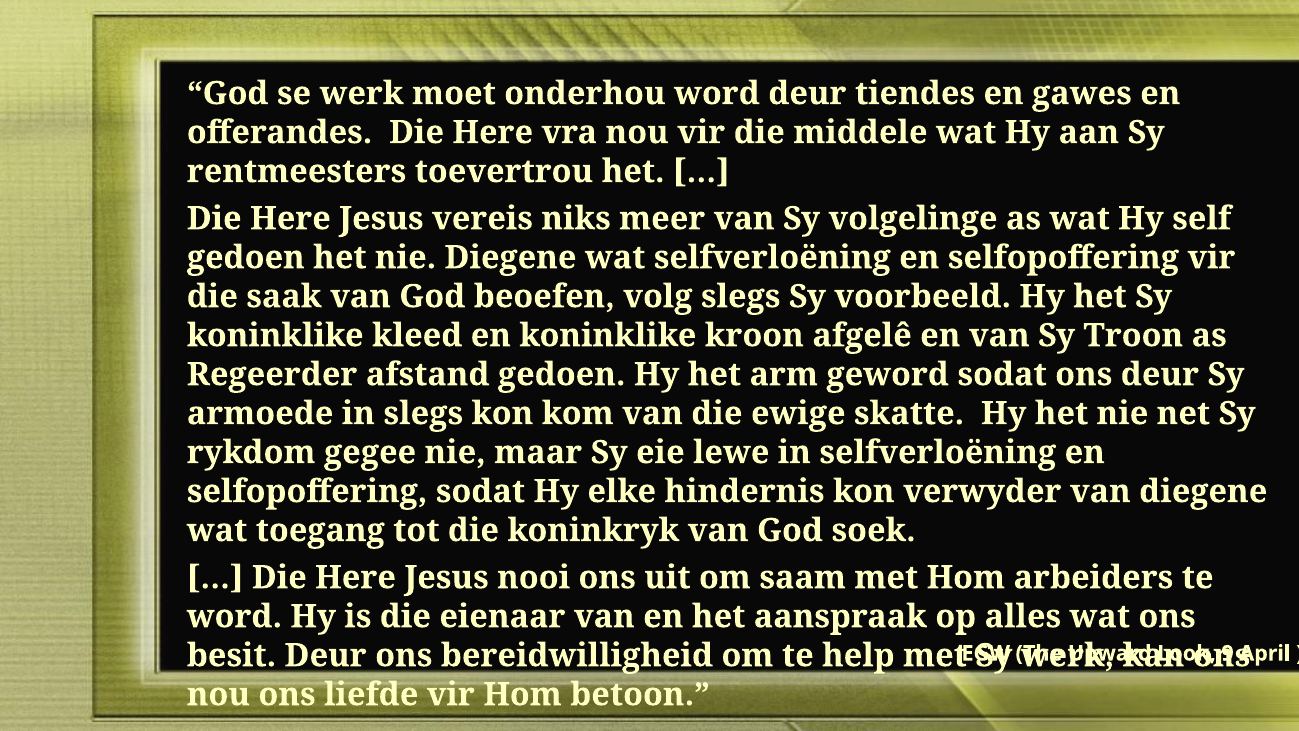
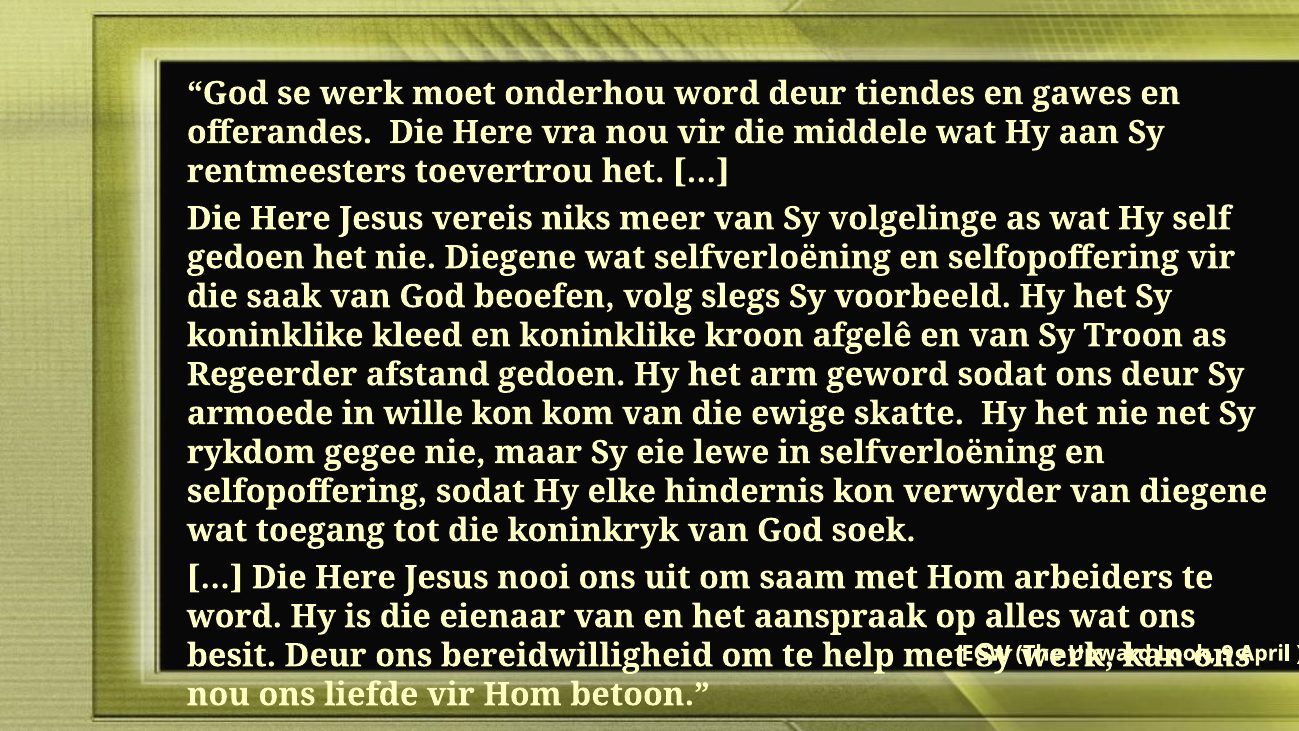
in slegs: slegs -> wille
